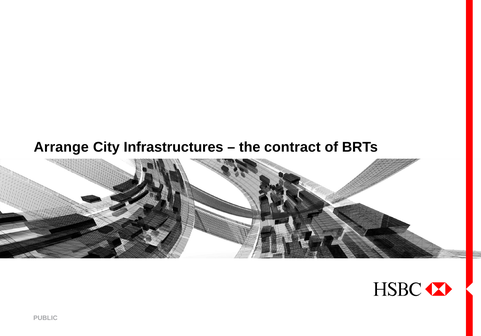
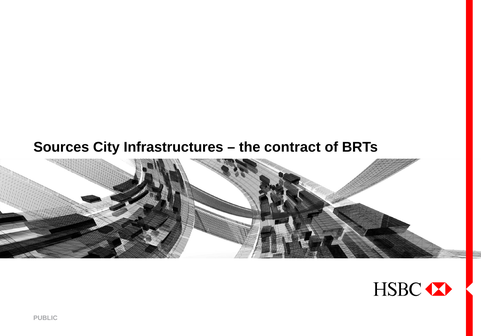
Arrange: Arrange -> Sources
